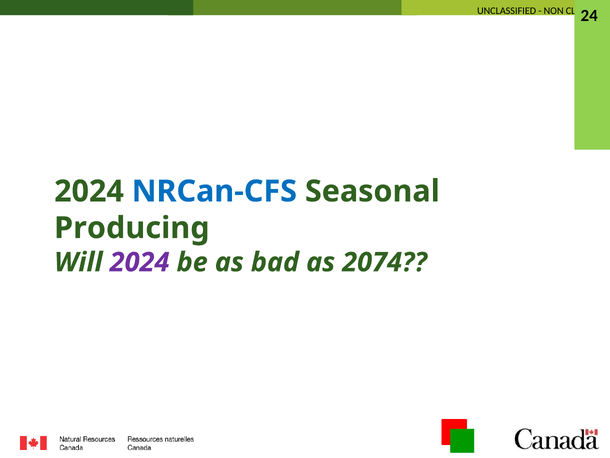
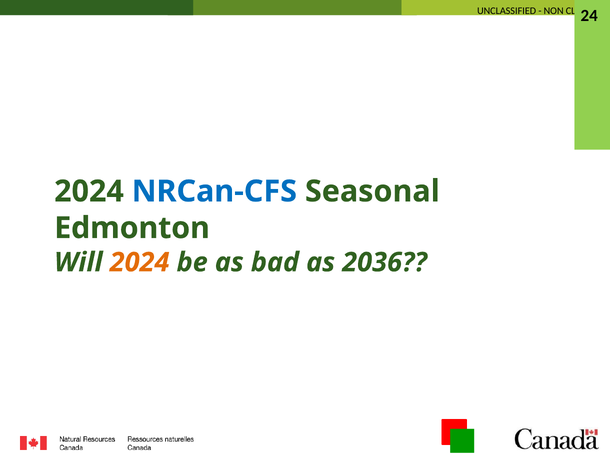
Producing: Producing -> Edmonton
2024 at (140, 262) colour: purple -> orange
2074: 2074 -> 2036
